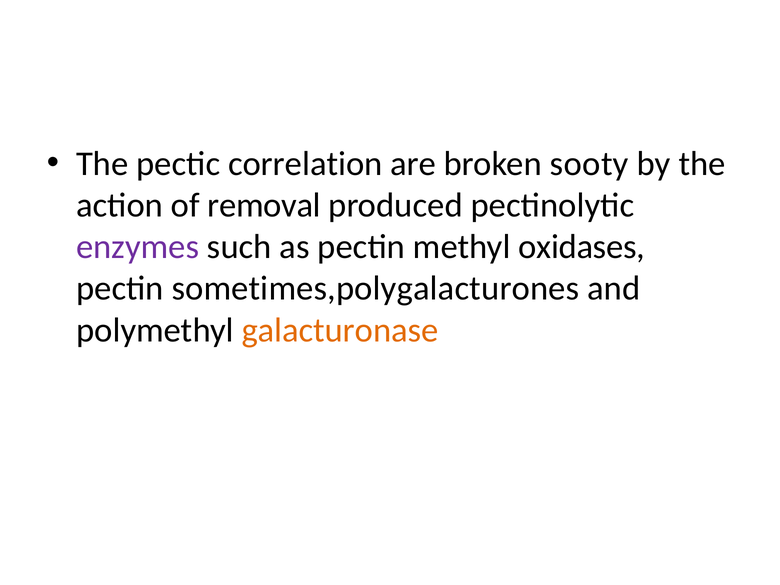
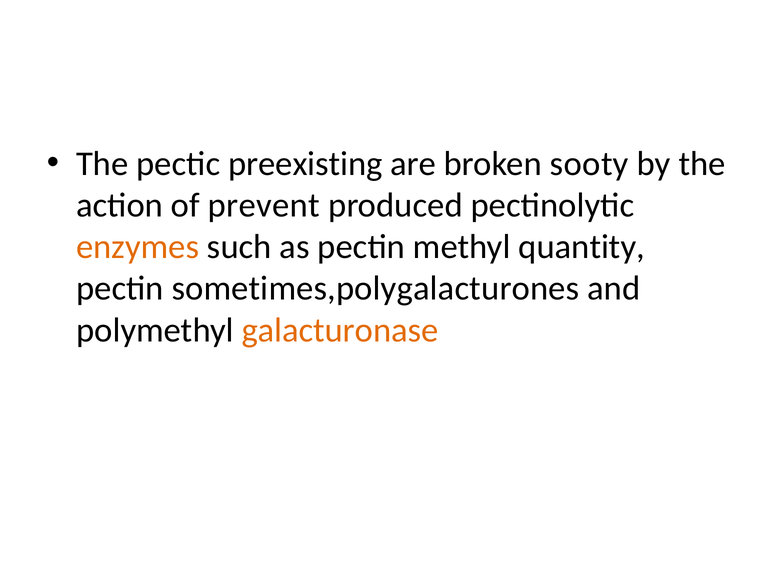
correlation: correlation -> preexisting
removal: removal -> prevent
enzymes colour: purple -> orange
oxidases: oxidases -> quantity
